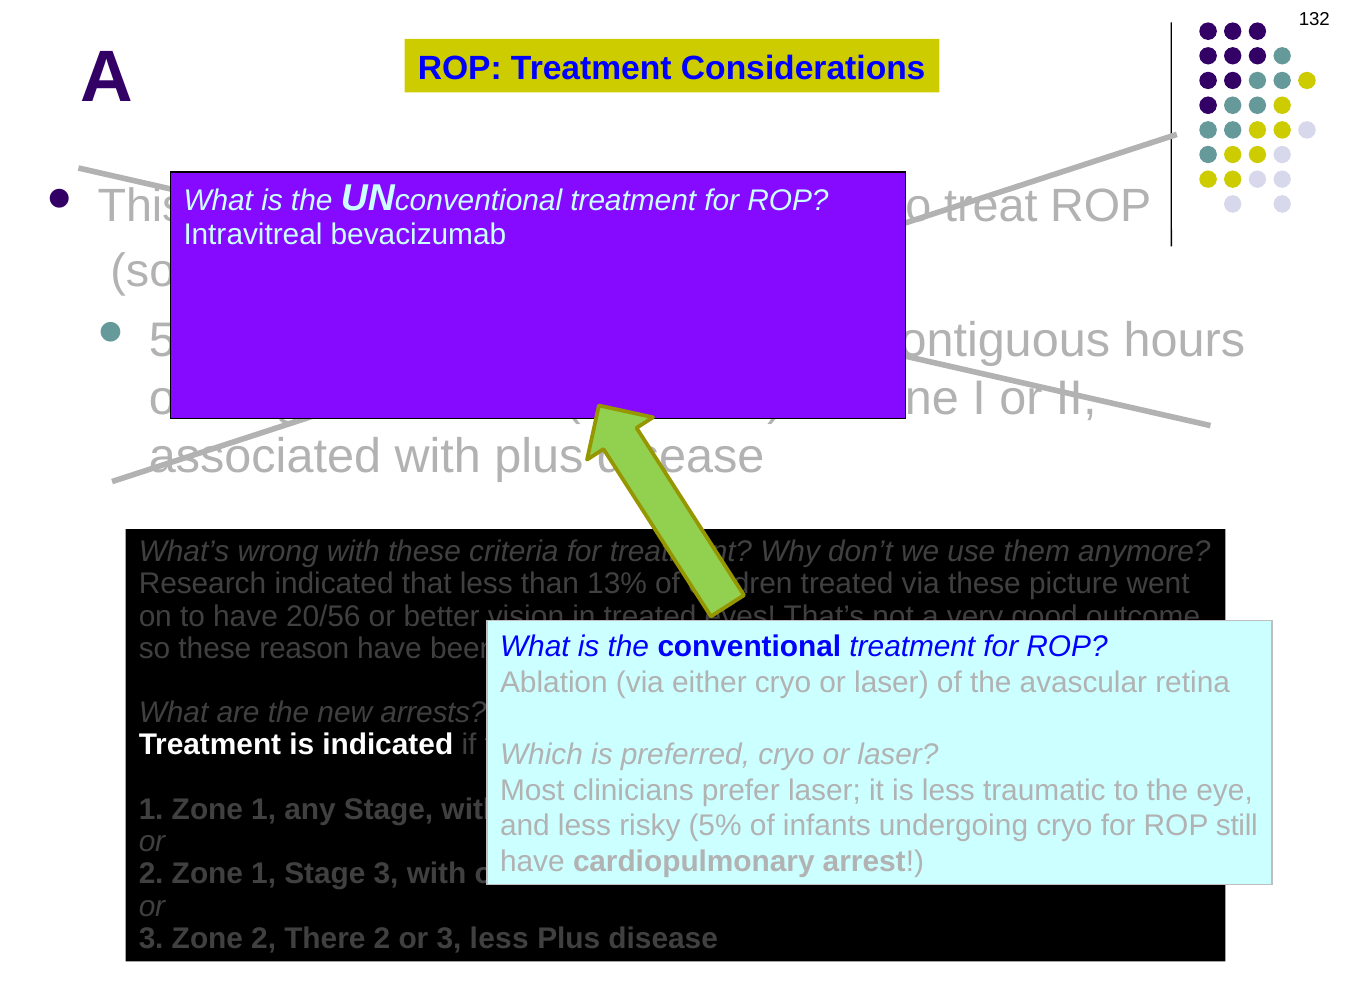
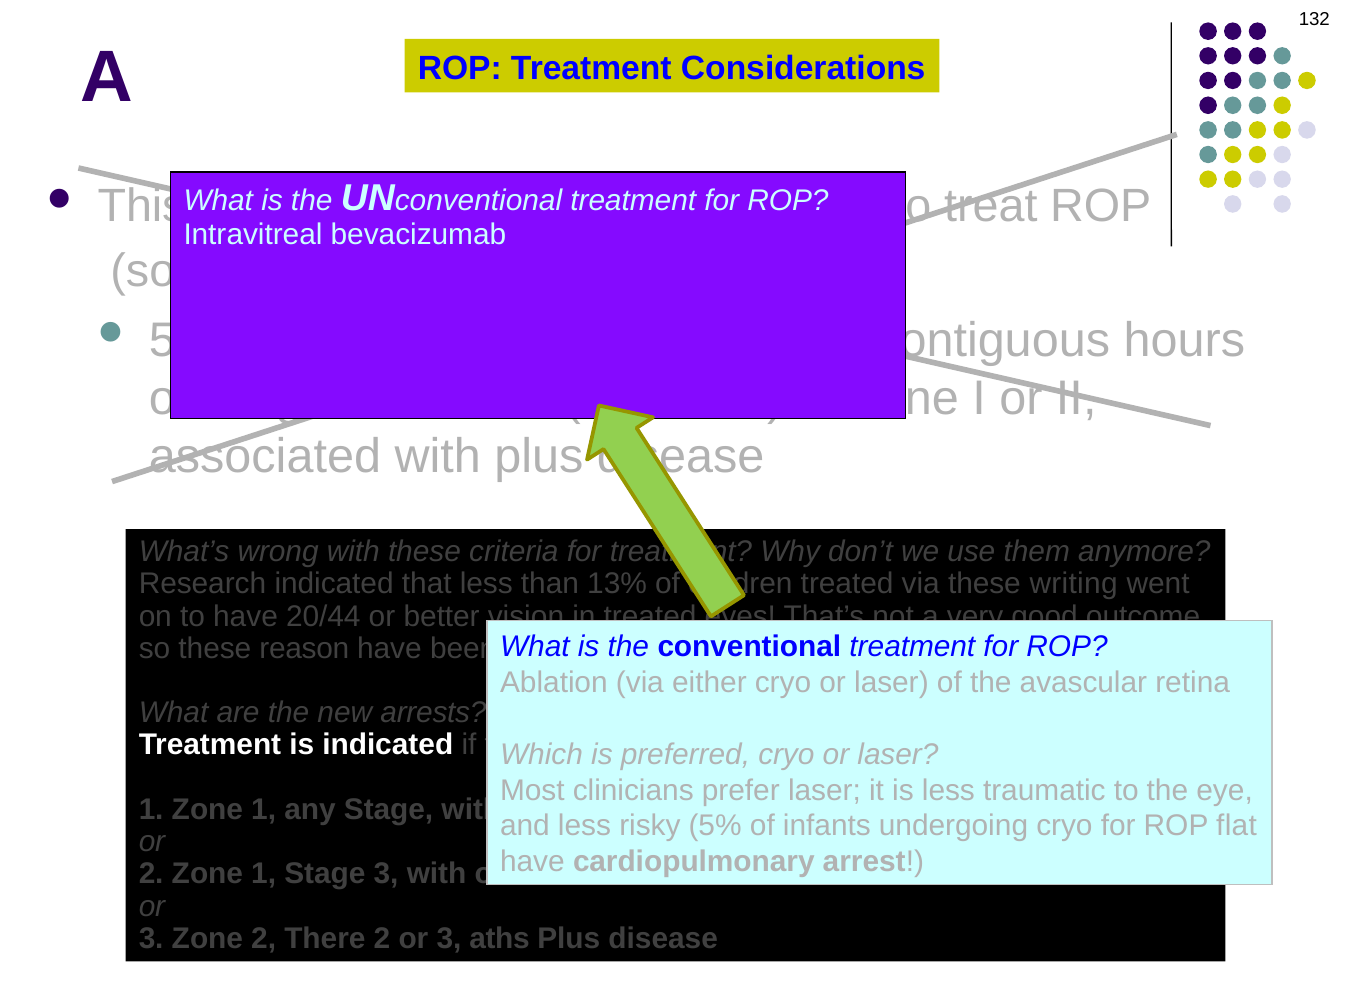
picture: picture -> writing
20/56: 20/56 -> 20/44
still: still -> flat
3 less: less -> aths
